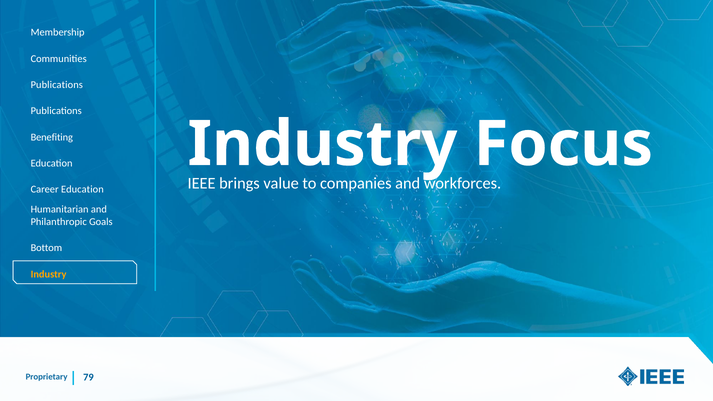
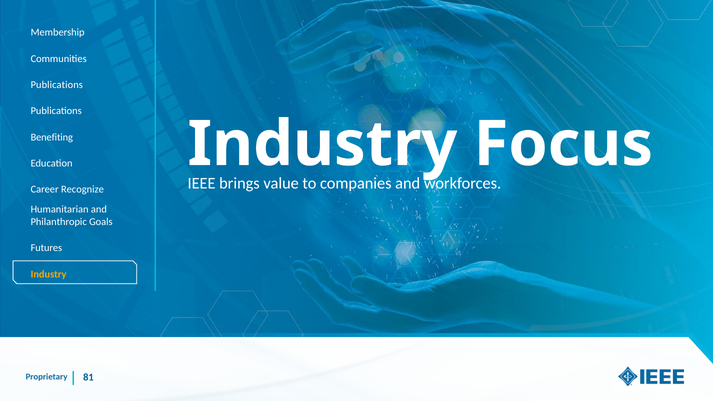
Career Education: Education -> Recognize
Bottom: Bottom -> Futures
79: 79 -> 81
